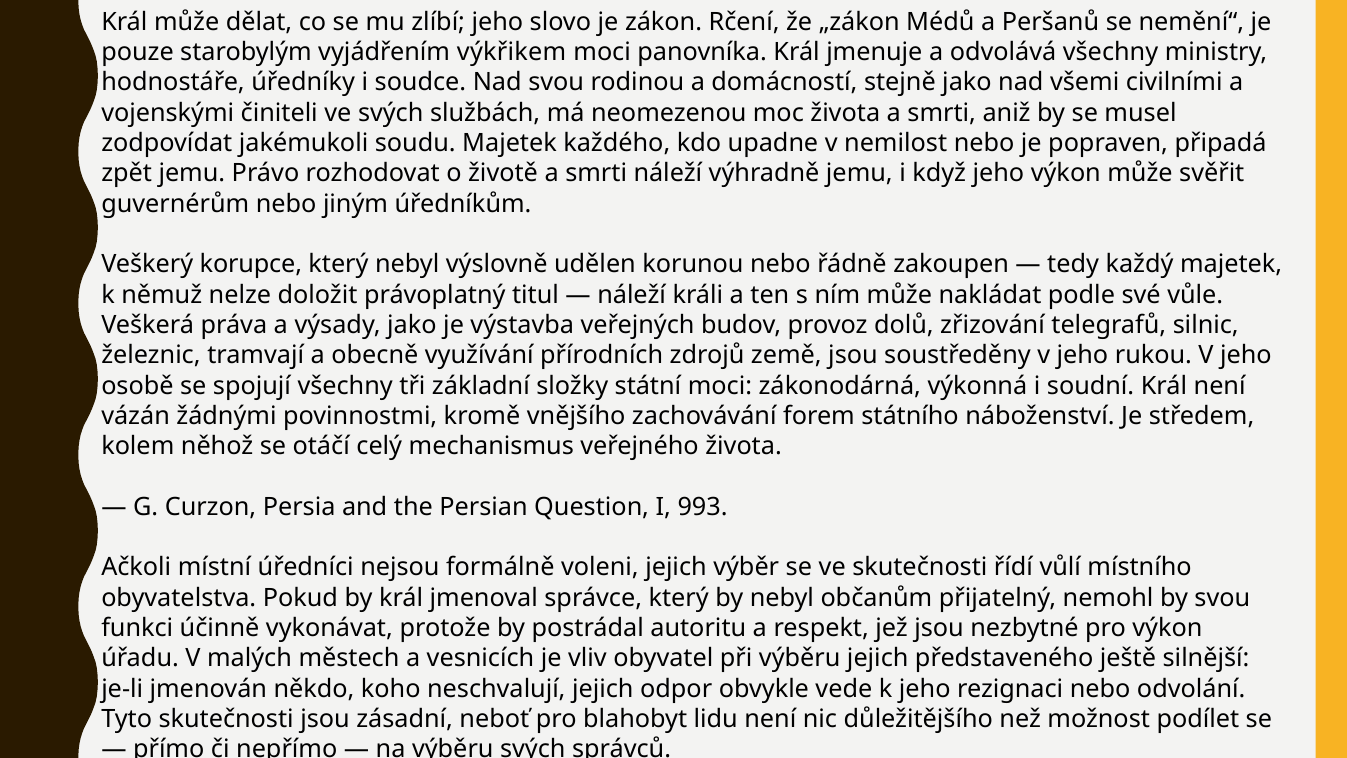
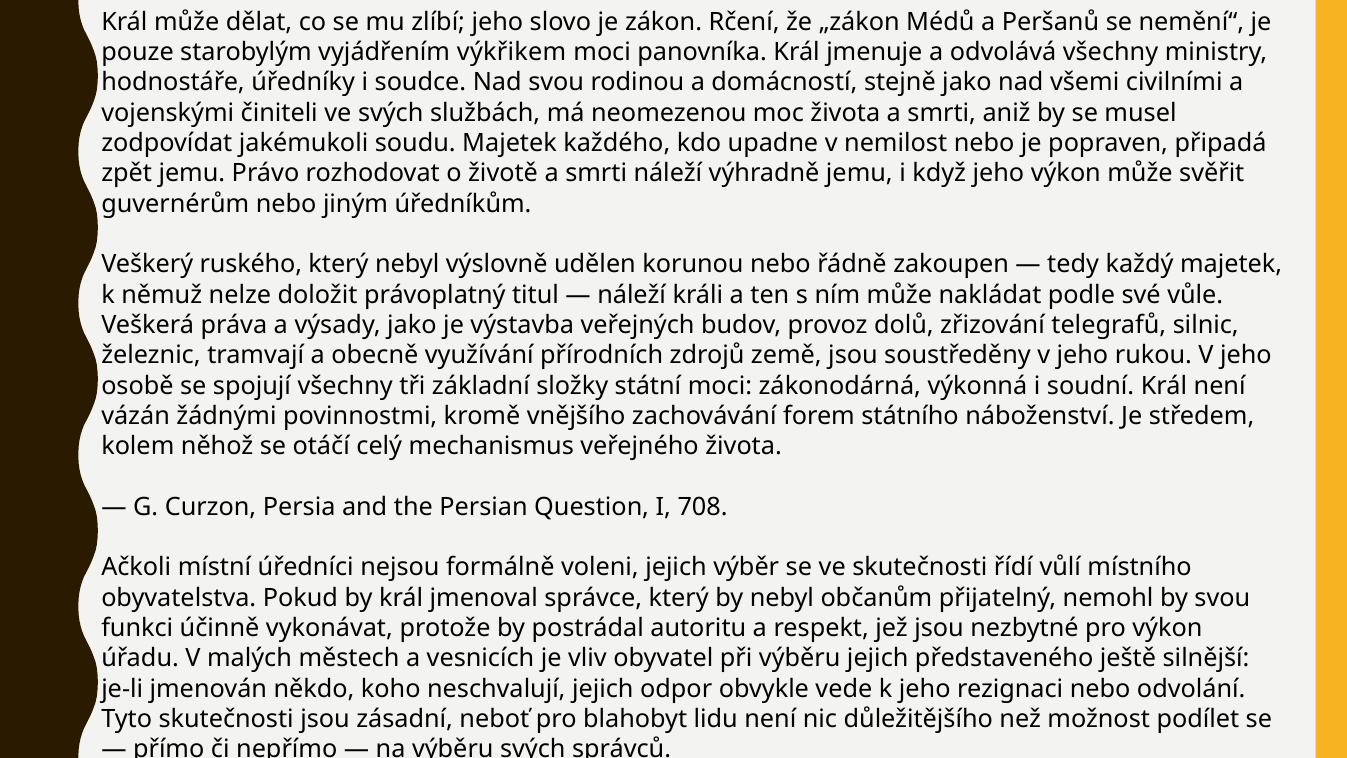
korupce: korupce -> ruského
993: 993 -> 708
